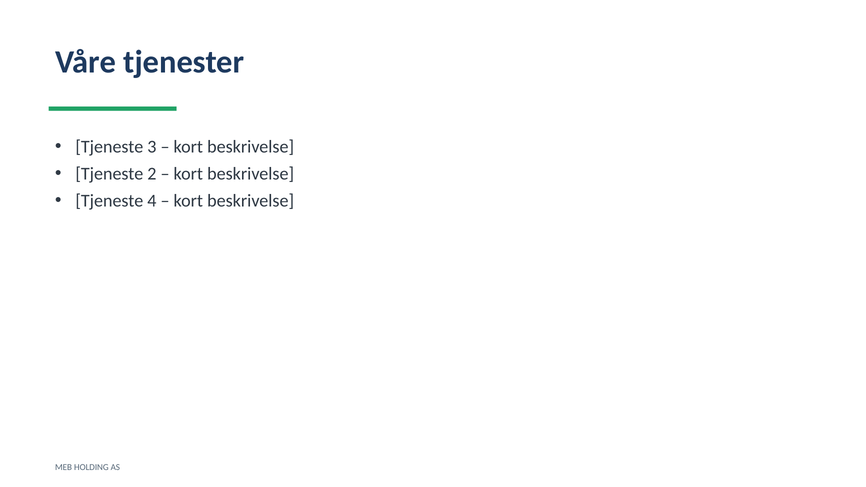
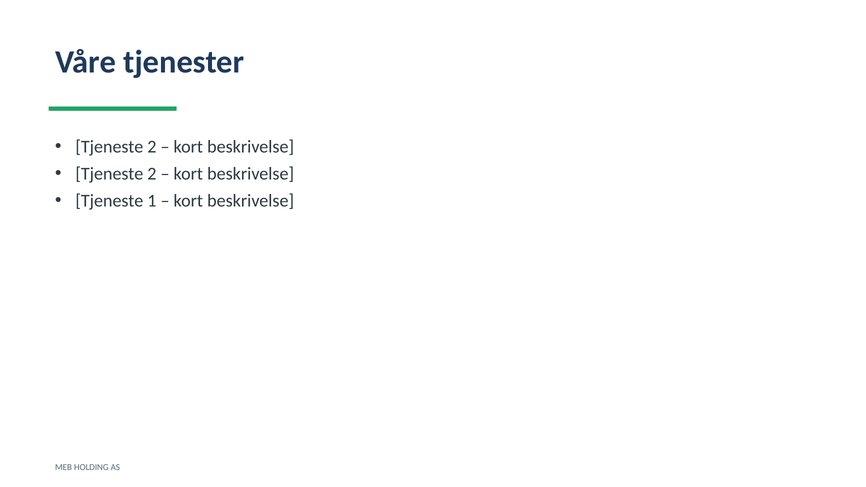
3 at (152, 147): 3 -> 2
4: 4 -> 1
